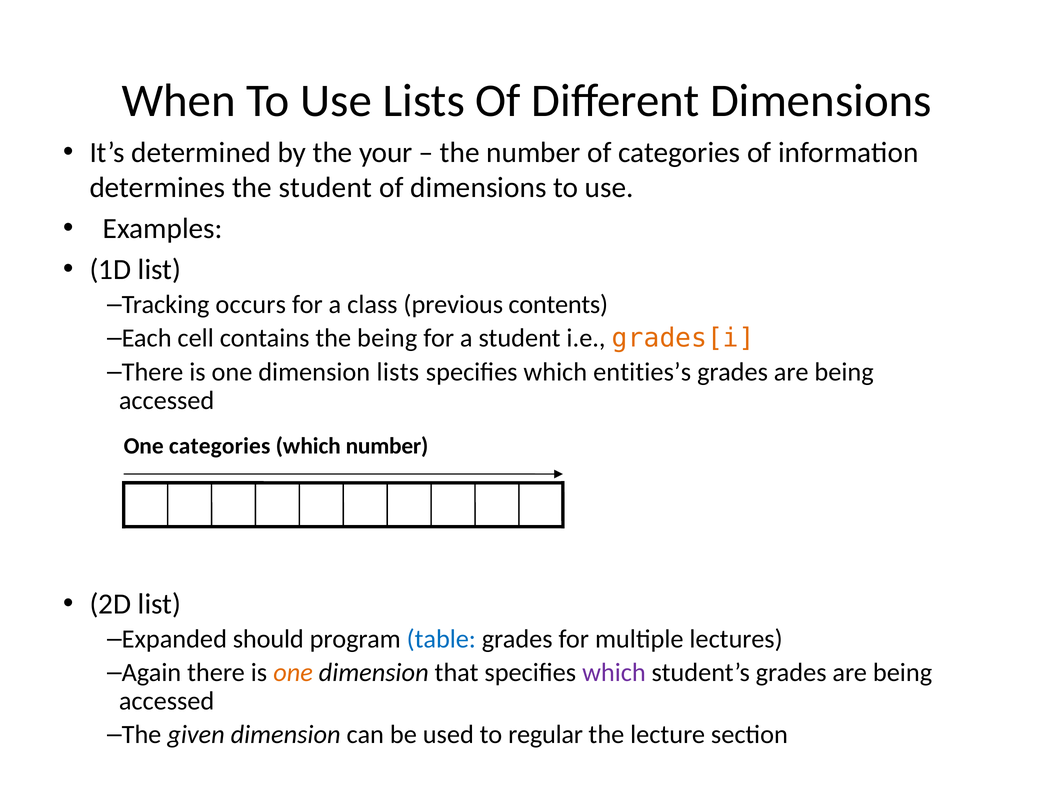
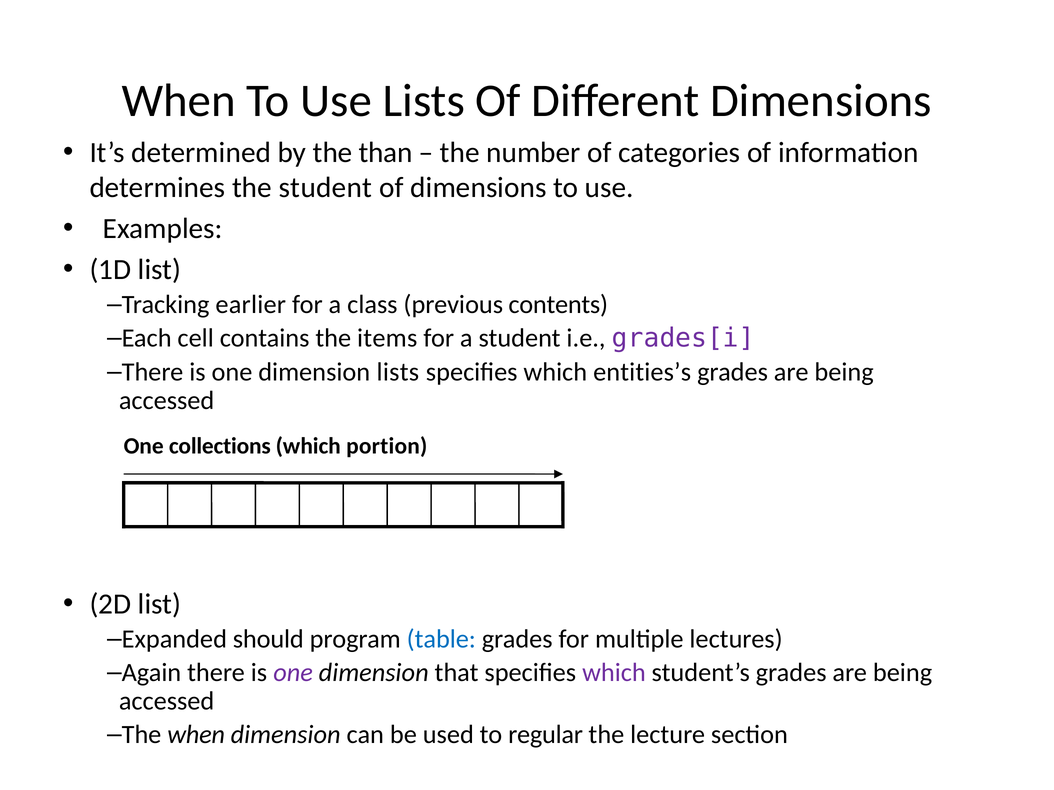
your: your -> than
occurs: occurs -> earlier
the being: being -> items
grades[i colour: orange -> purple
One categories: categories -> collections
which number: number -> portion
one at (293, 673) colour: orange -> purple
The given: given -> when
